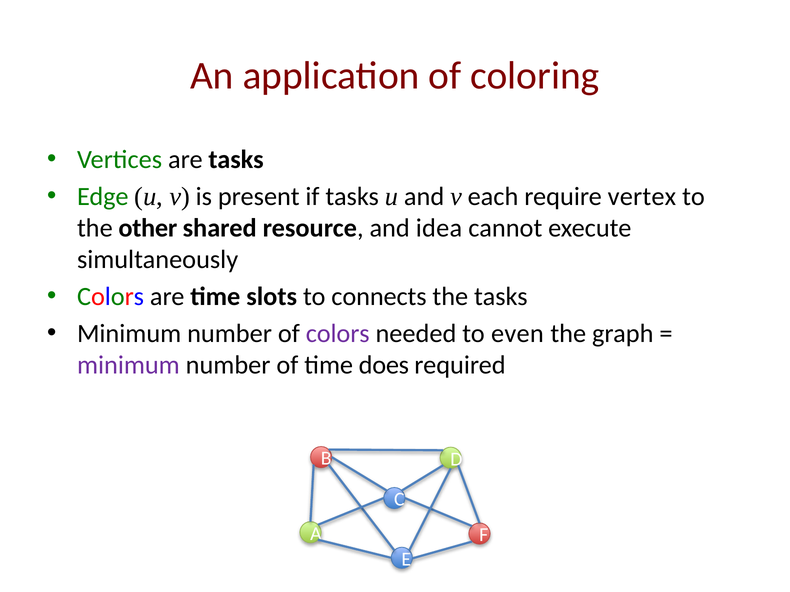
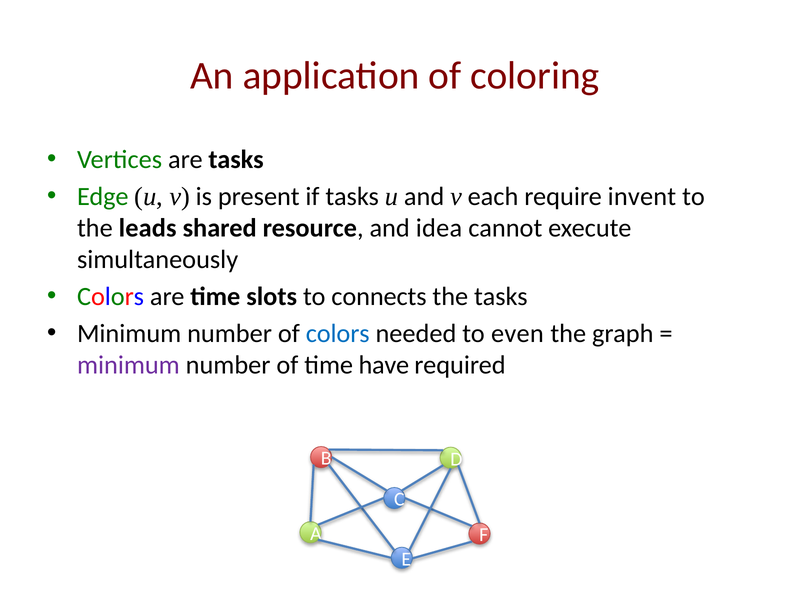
vertex: vertex -> invent
other: other -> leads
colors at (338, 334) colour: purple -> blue
does: does -> have
